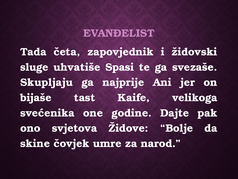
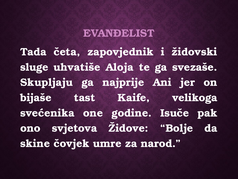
Spasi: Spasi -> Aloja
Dajte: Dajte -> Isuče
